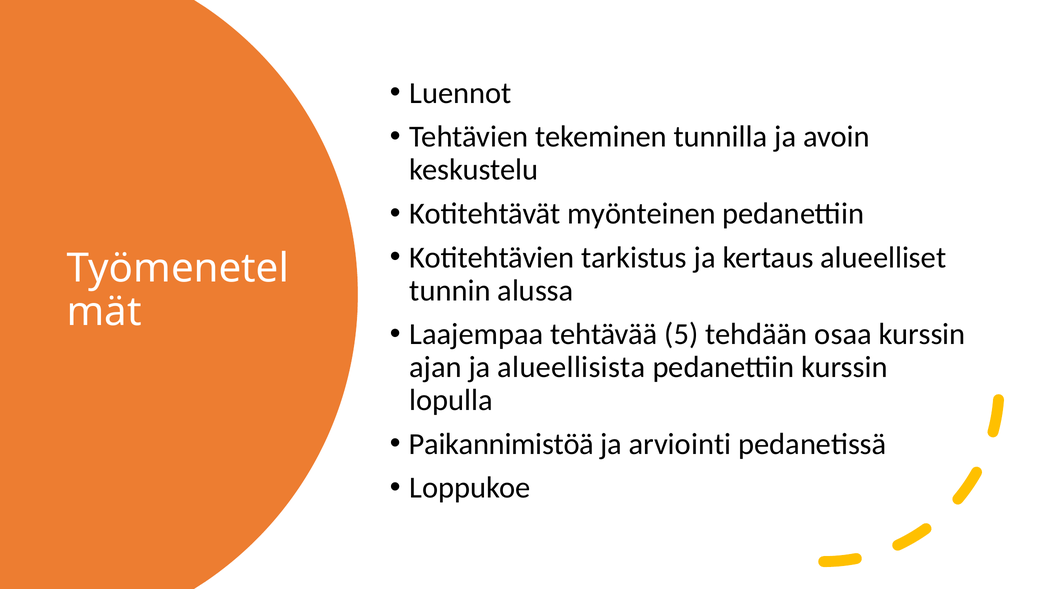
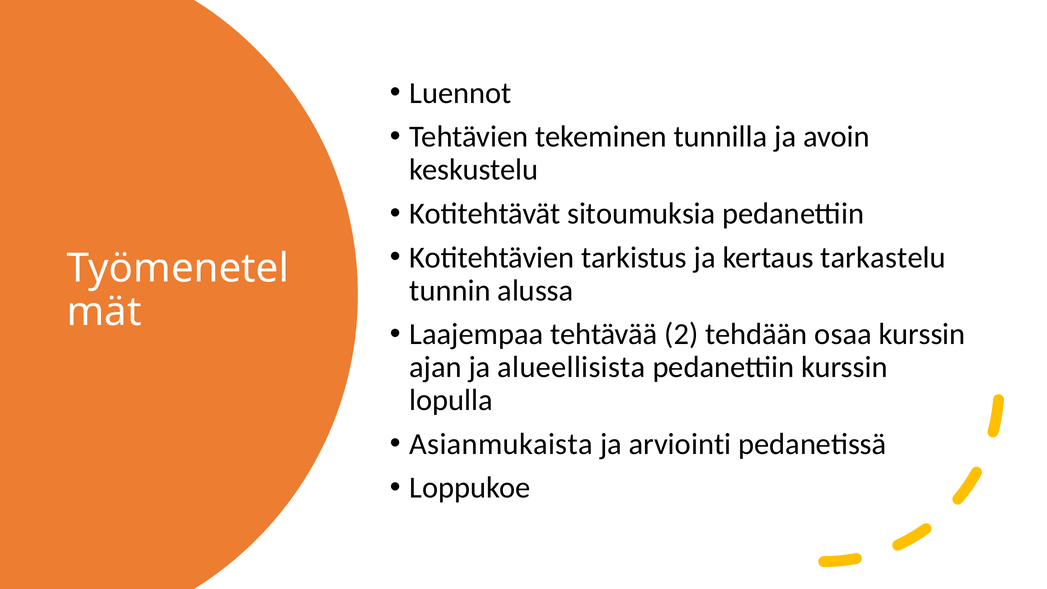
myönteinen: myönteinen -> sitoumuksia
alueelliset: alueelliset -> tarkastelu
5: 5 -> 2
Paikannimistöä: Paikannimistöä -> Asianmukaista
